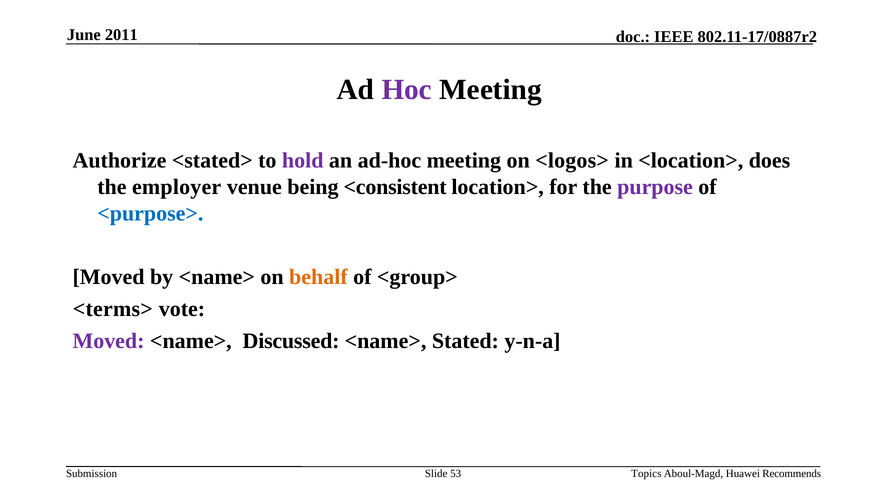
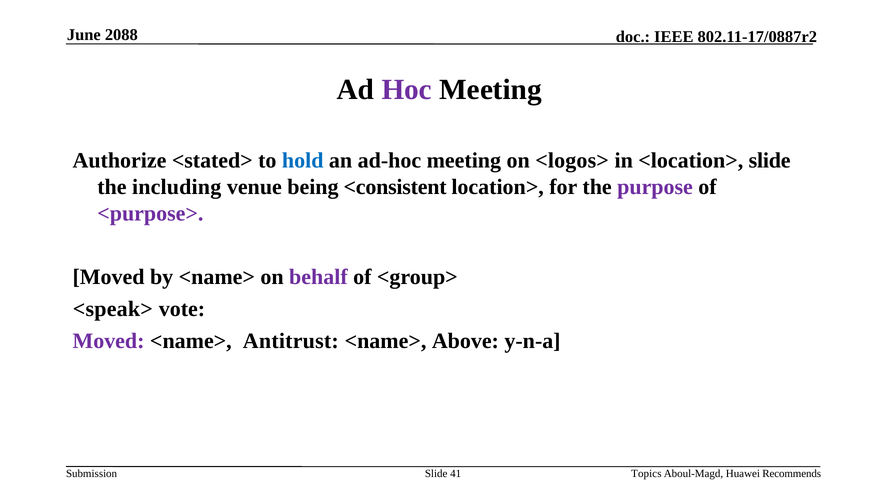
2011: 2011 -> 2088
hold colour: purple -> blue
<location> does: does -> slide
employer: employer -> including
<purpose> colour: blue -> purple
behalf colour: orange -> purple
<terms>: <terms> -> <speak>
Discussed: Discussed -> Antitrust
Stated: Stated -> Above
53: 53 -> 41
